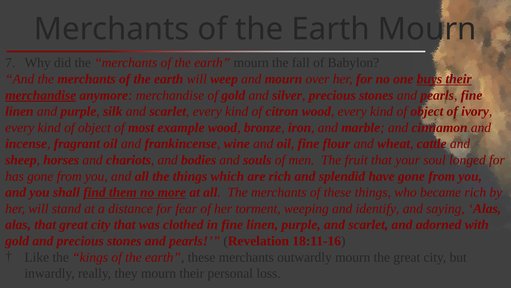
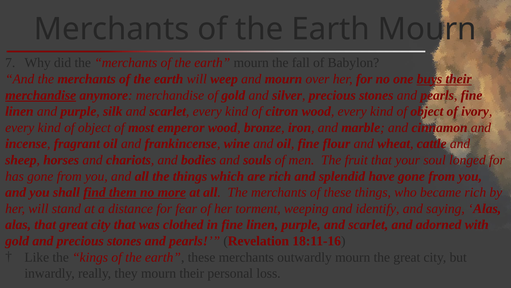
example: example -> emperor
